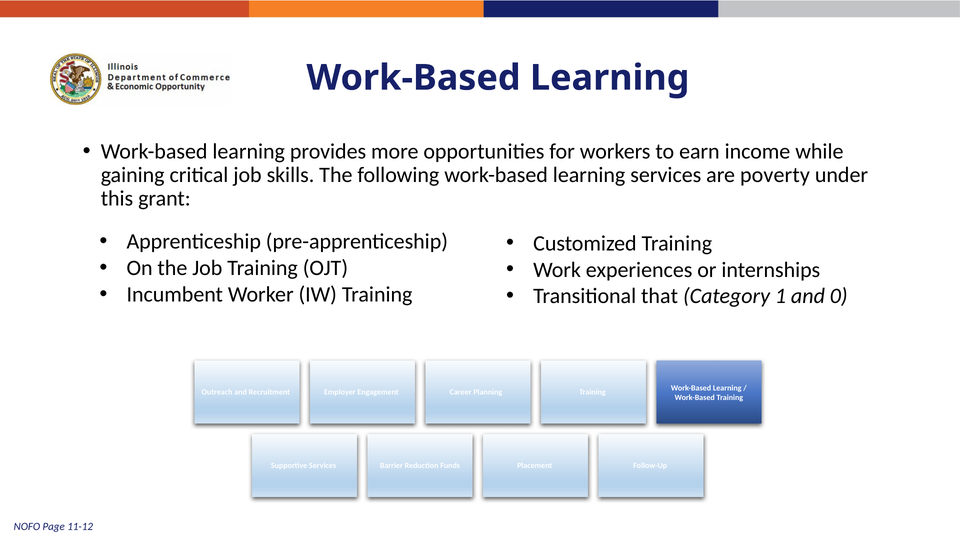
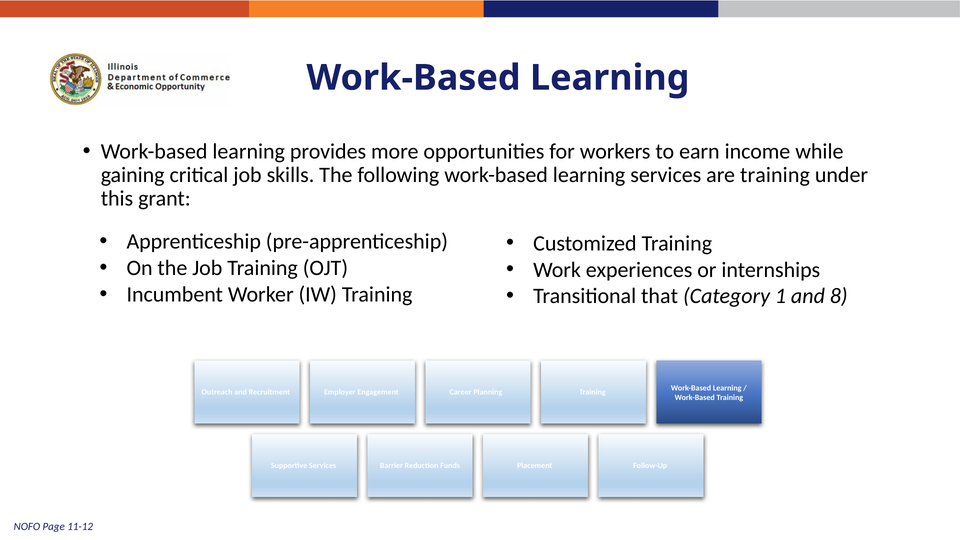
are poverty: poverty -> training
0: 0 -> 8
